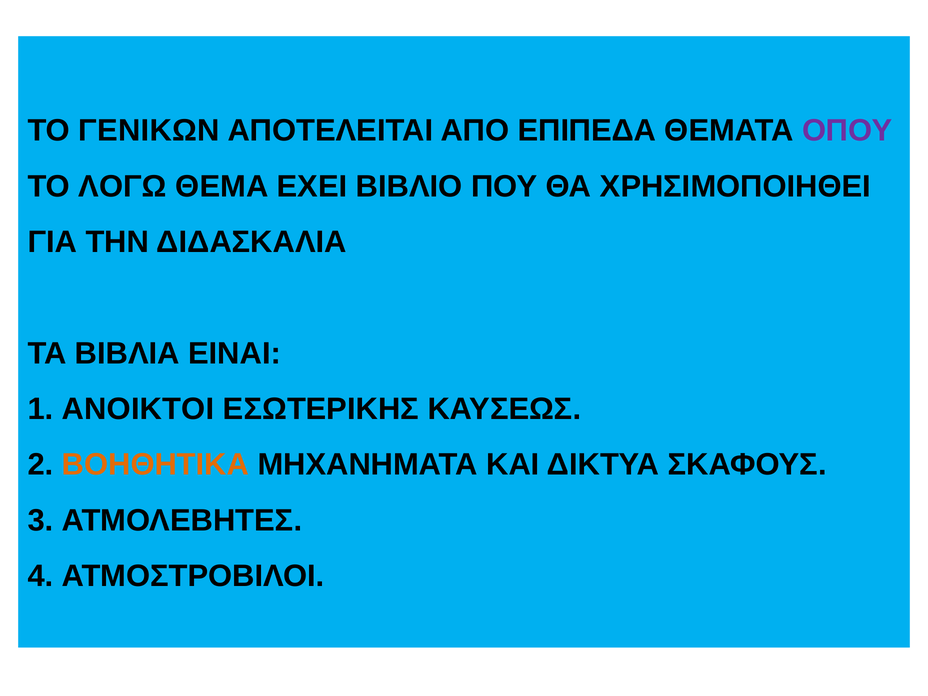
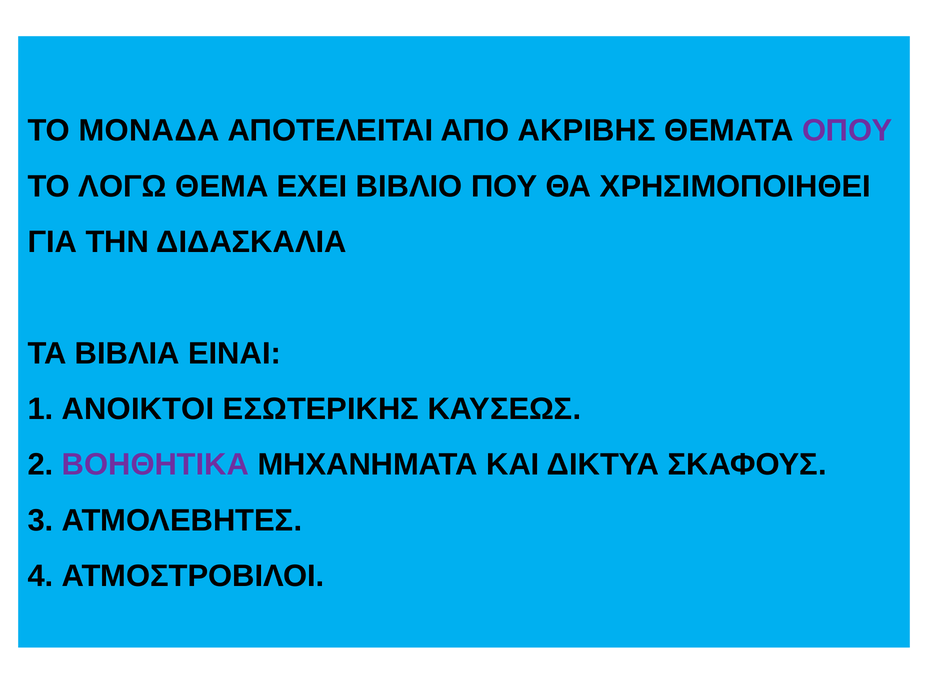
ΓΕΝΙΚΩΝ: ΓΕΝΙΚΩΝ -> ΜΟΝΑΔΑ
ΕΠΙΠΕΔΑ: ΕΠΙΠΕΔΑ -> ΑΚΡΙΒΗΣ
ΒΟΗΘΗΤΙΚΑ colour: orange -> purple
